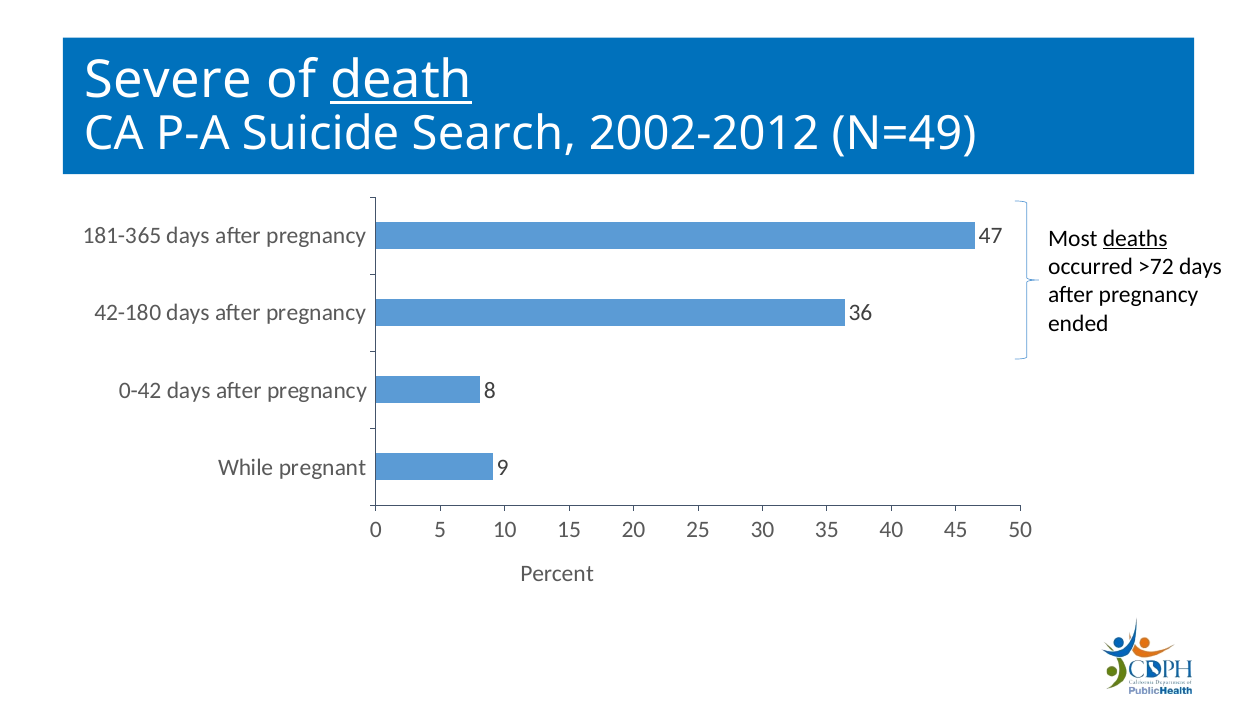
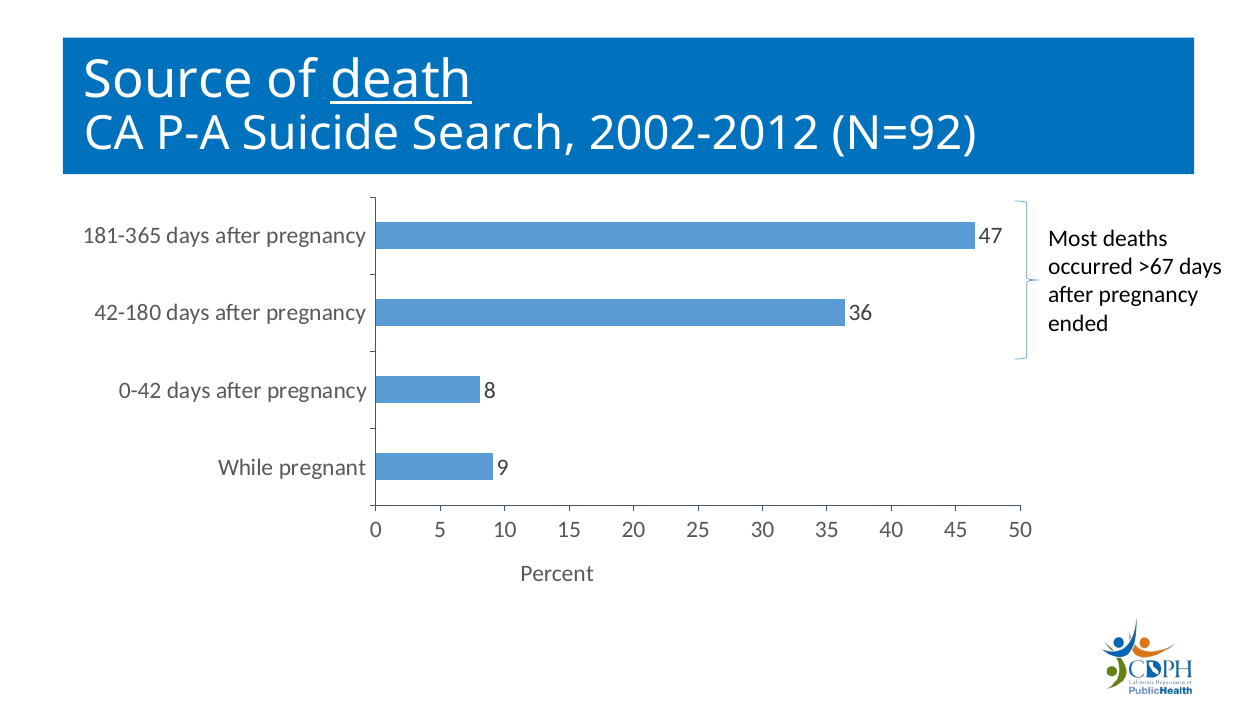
Severe: Severe -> Source
N=49: N=49 -> N=92
deaths underline: present -> none
>72: >72 -> >67
